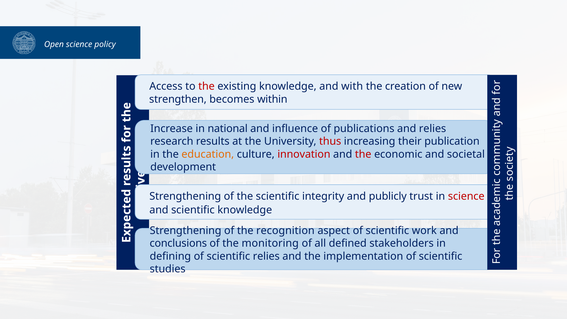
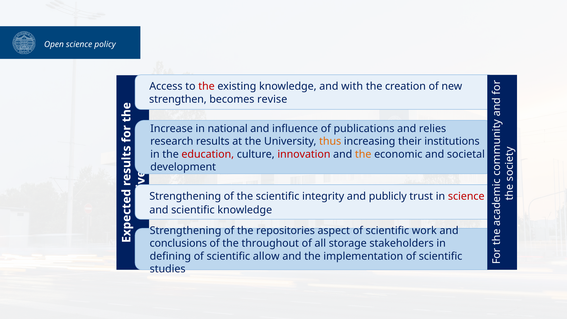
within: within -> revise
thus colour: red -> orange
publication: publication -> institutions
education colour: orange -> red
the at (363, 154) colour: red -> orange
recognition: recognition -> repositories
monitoring: monitoring -> throughout
defined: defined -> storage
scientific relies: relies -> allow
